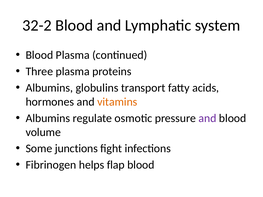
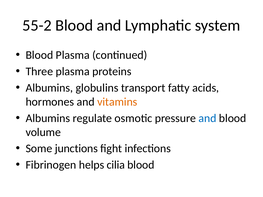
32-2: 32-2 -> 55-2
and at (207, 118) colour: purple -> blue
flap: flap -> cilia
